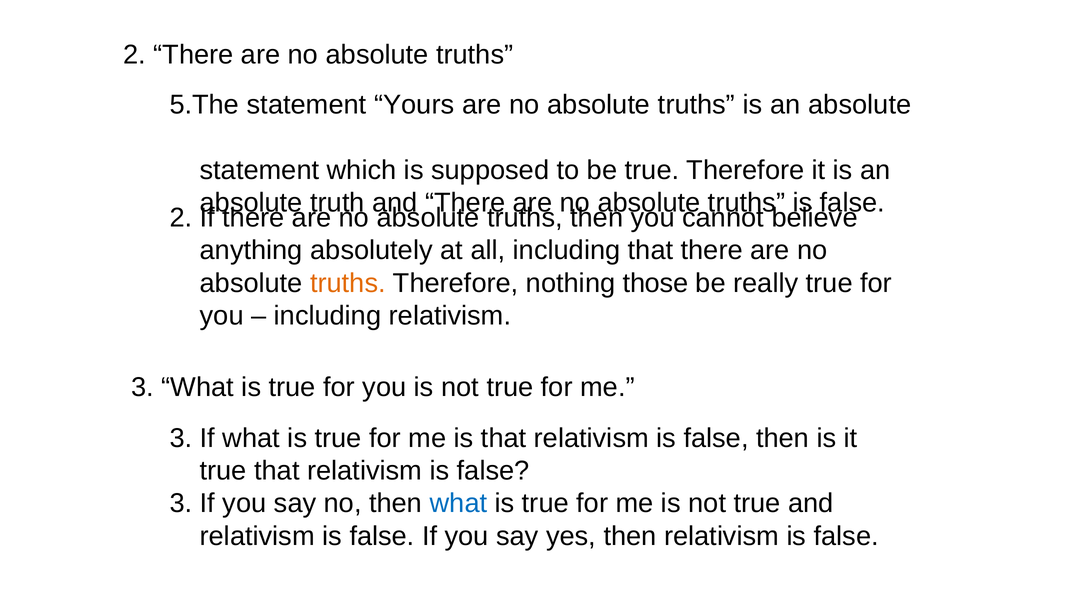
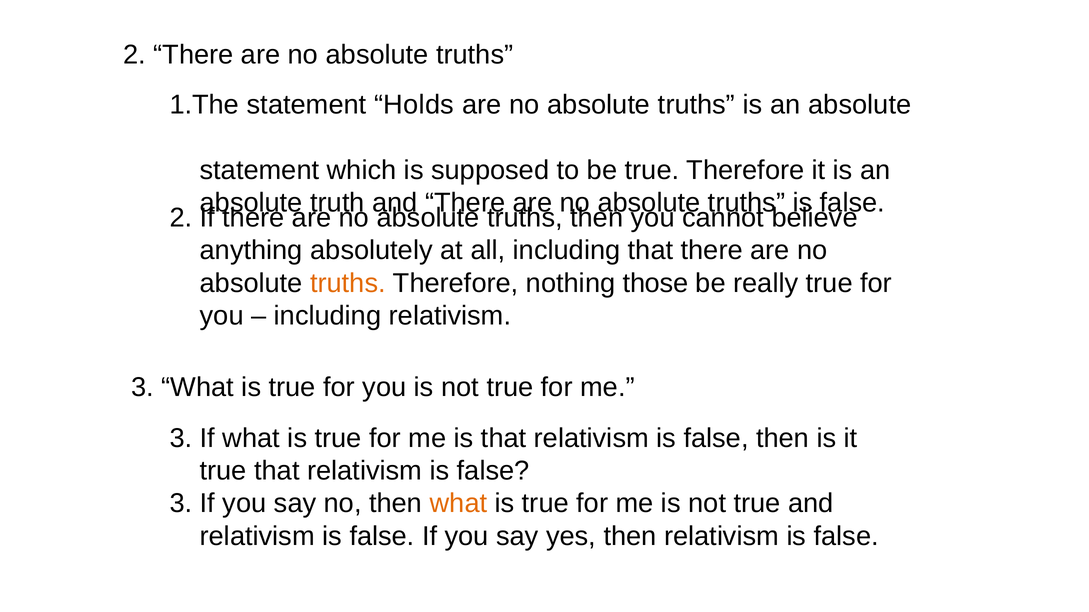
5.The: 5.The -> 1.The
Yours: Yours -> Holds
what at (458, 504) colour: blue -> orange
